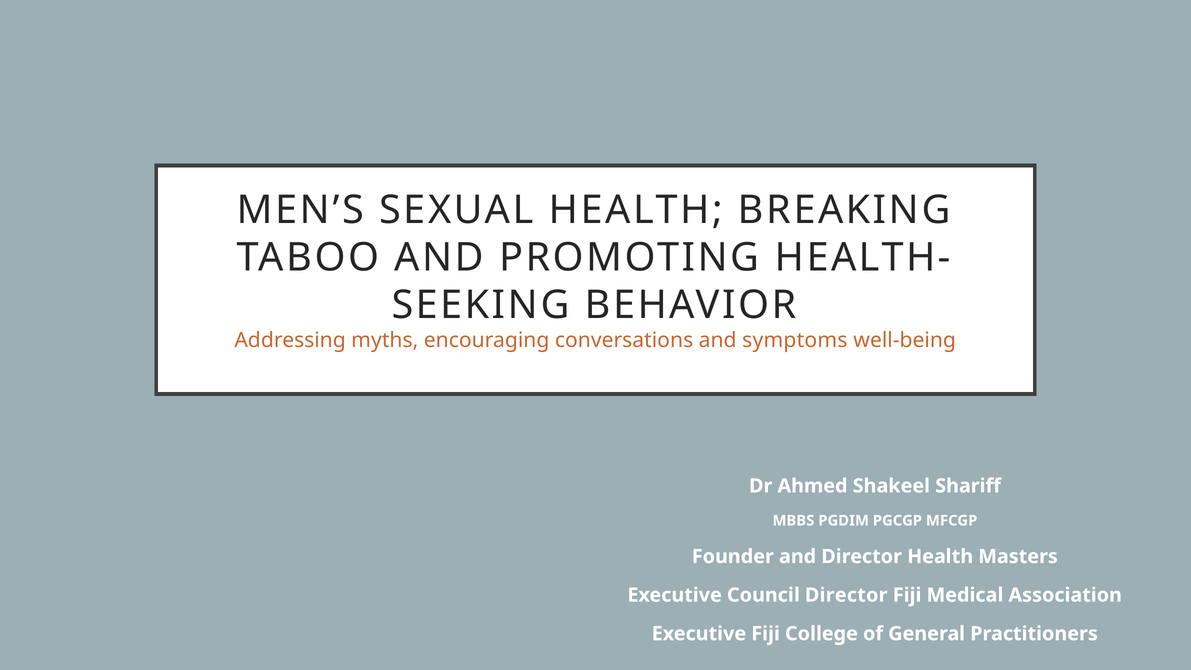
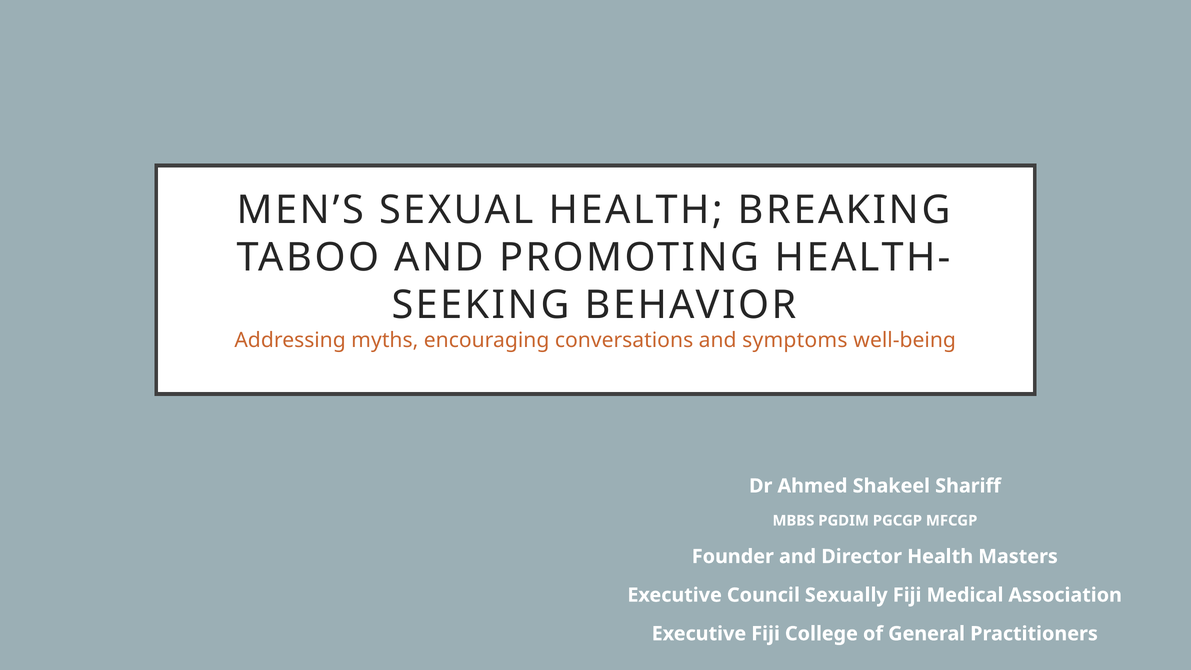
Council Director: Director -> Sexually
